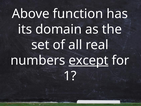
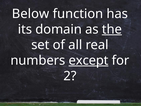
Above: Above -> Below
the underline: none -> present
1: 1 -> 2
